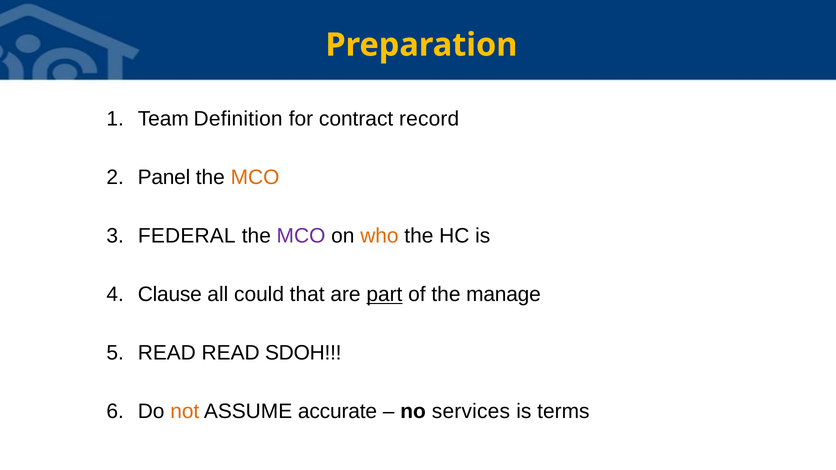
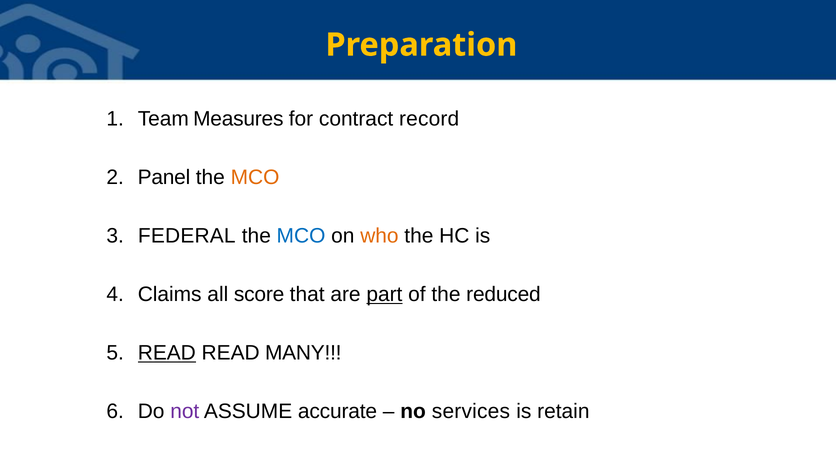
Definition: Definition -> Measures
MCO at (301, 236) colour: purple -> blue
Clause: Clause -> Claims
could: could -> score
manage: manage -> reduced
READ at (167, 353) underline: none -> present
SDOH: SDOH -> MANY
not colour: orange -> purple
terms: terms -> retain
